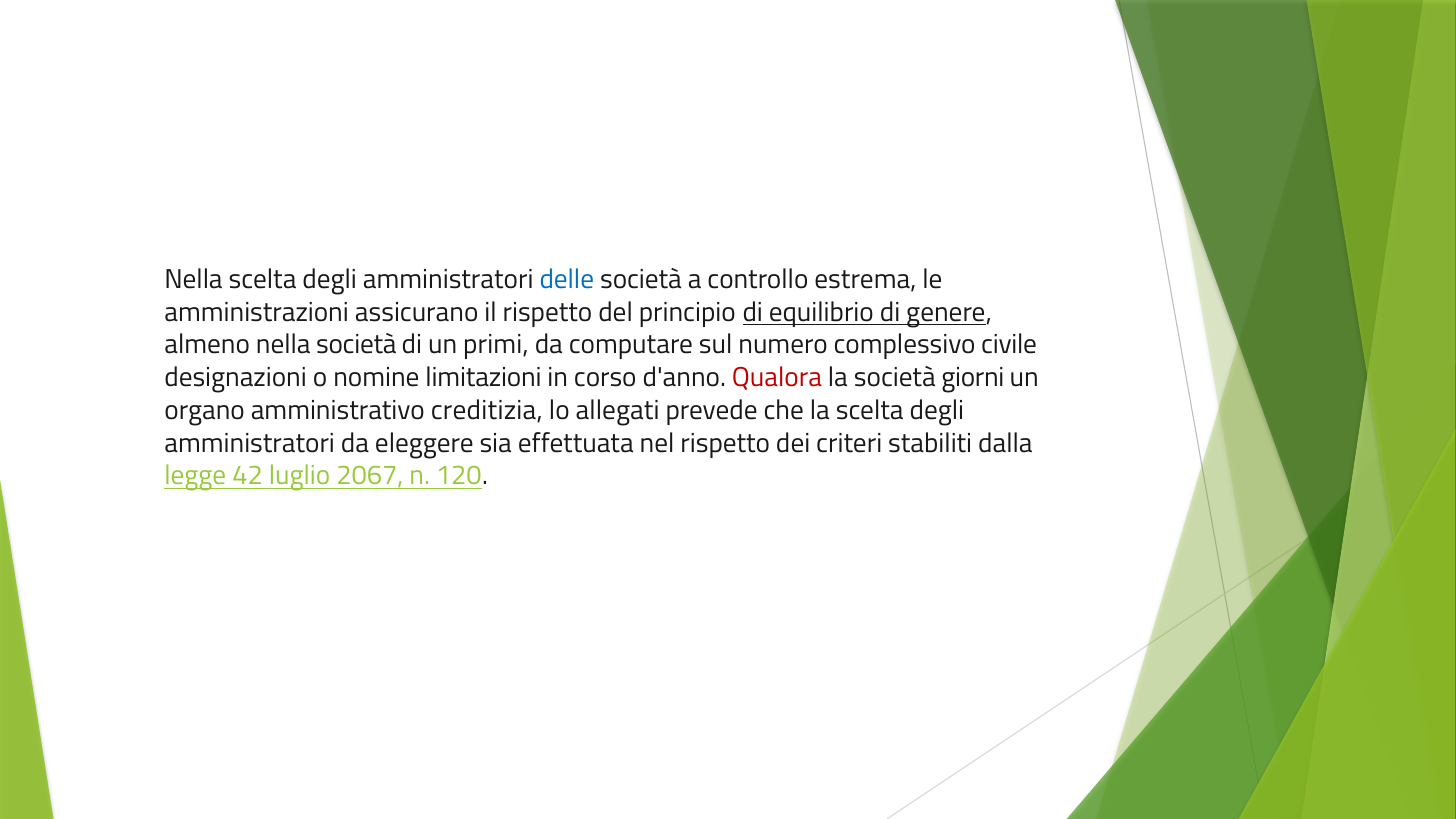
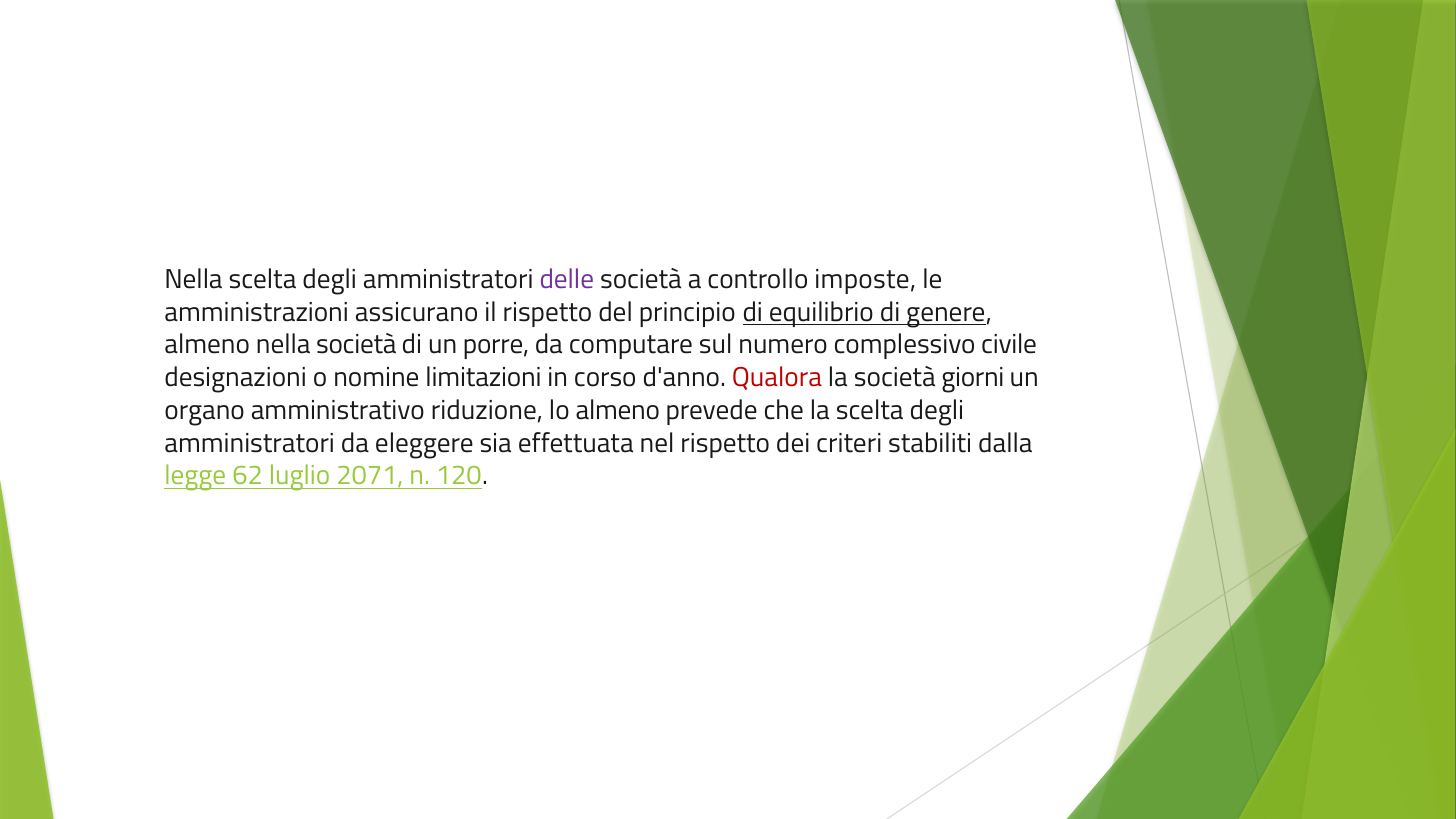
delle colour: blue -> purple
estrema: estrema -> imposte
primi: primi -> porre
creditizia: creditizia -> riduzione
lo allegati: allegati -> almeno
42: 42 -> 62
2067: 2067 -> 2071
